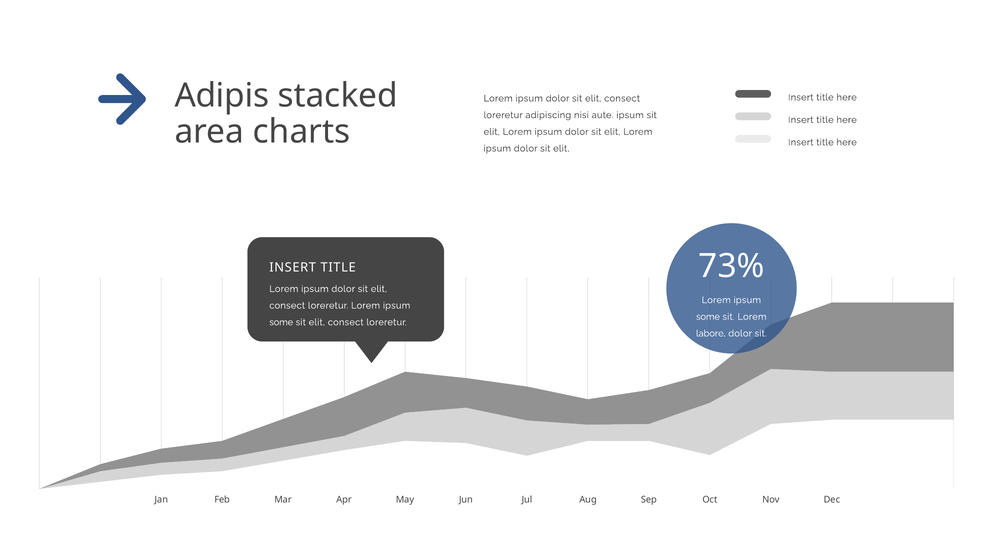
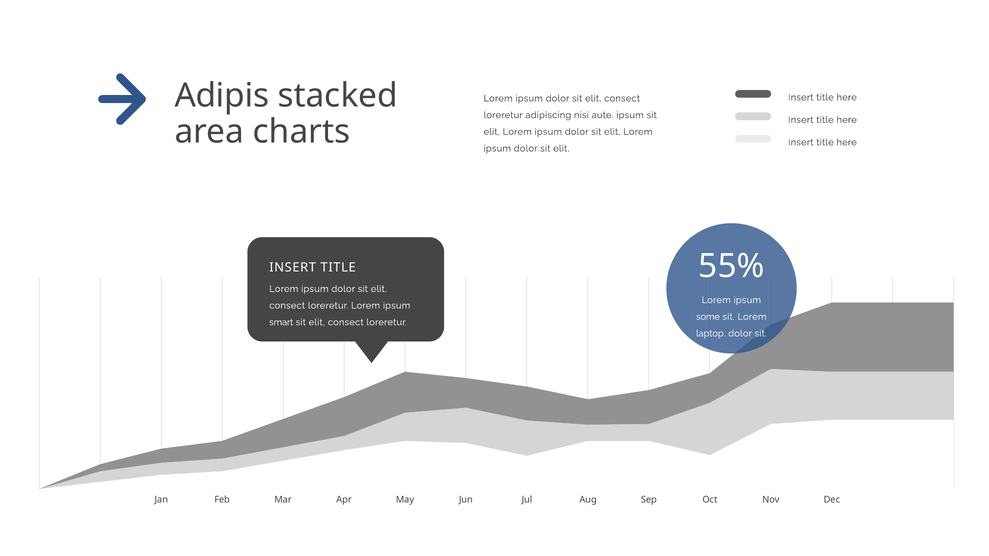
73%: 73% -> 55%
some at (281, 322): some -> smart
labore: labore -> laptop
